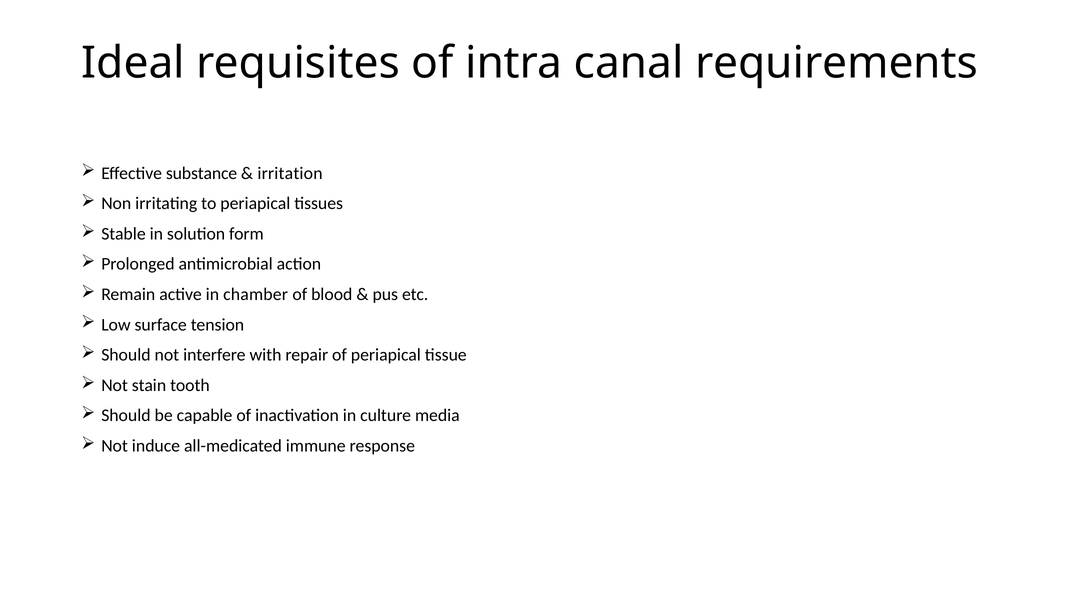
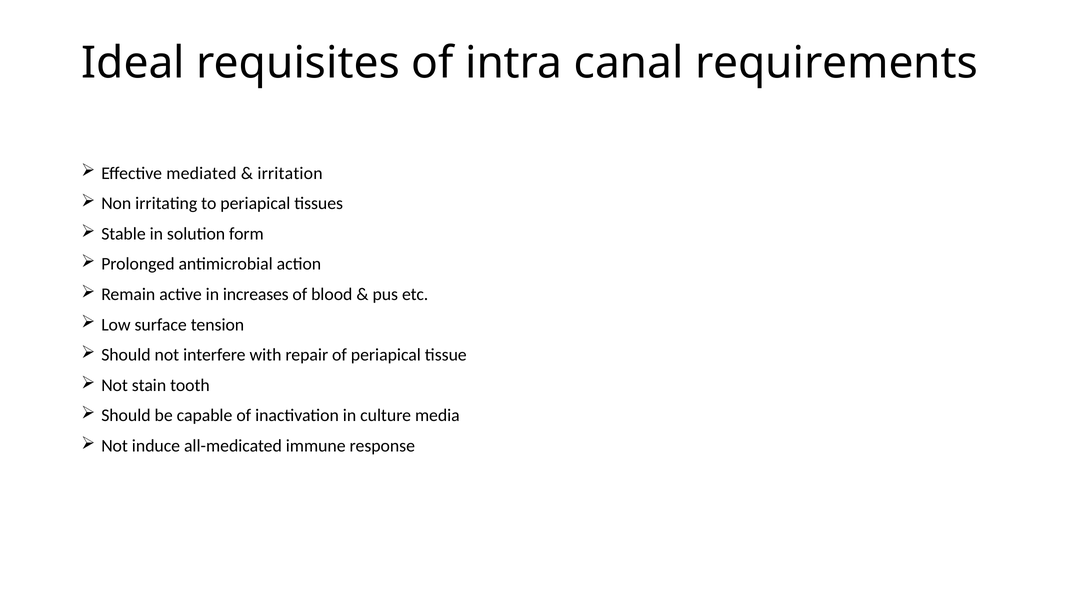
substance: substance -> mediated
chamber: chamber -> increases
